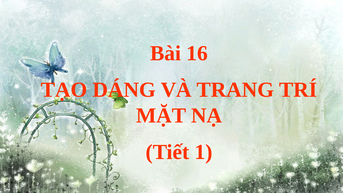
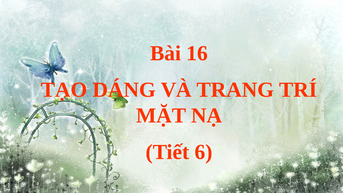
1: 1 -> 6
